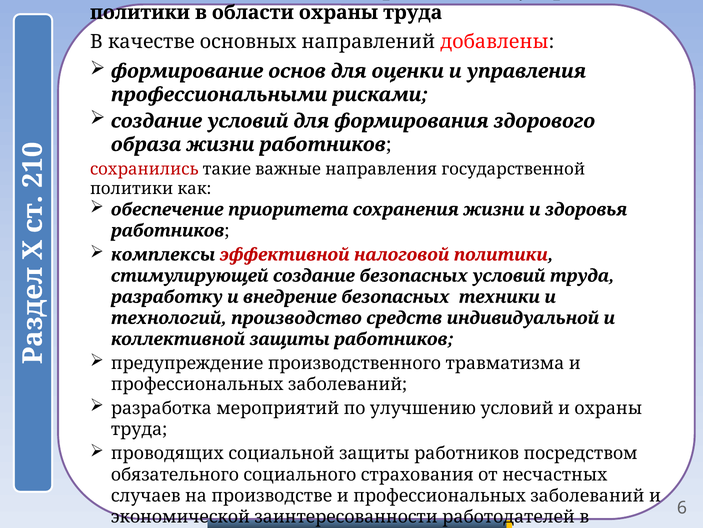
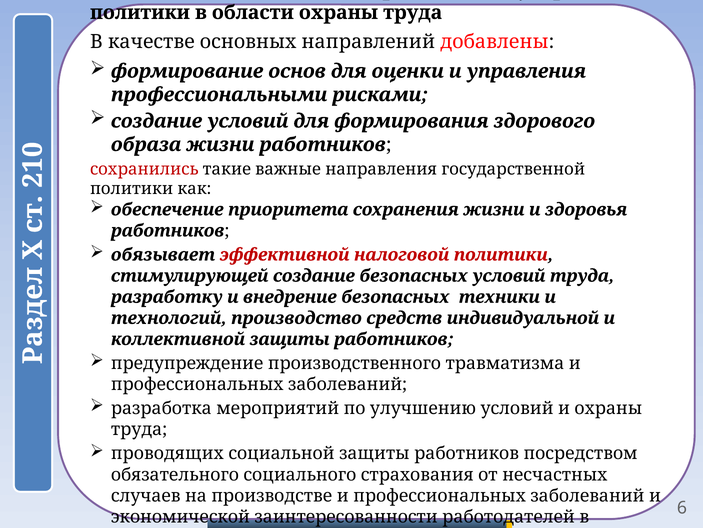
комплексы: комплексы -> обязывает
